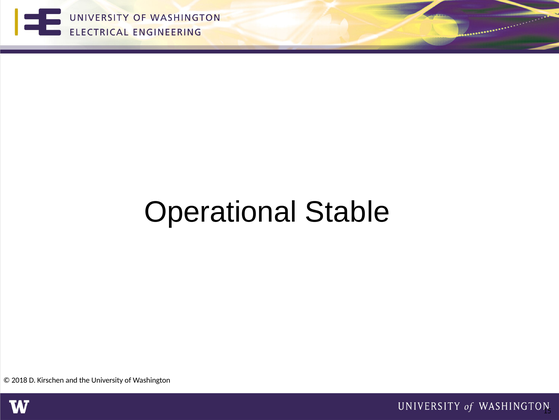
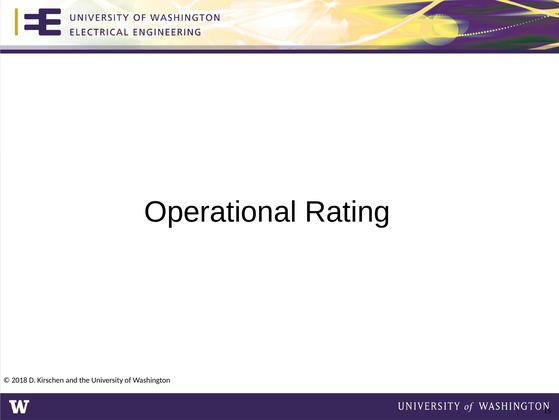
Stable: Stable -> Rating
